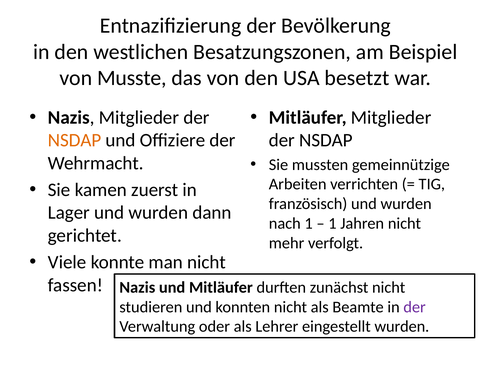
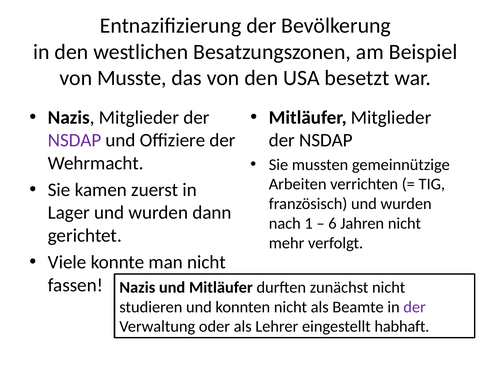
NSDAP at (75, 140) colour: orange -> purple
1 at (332, 224): 1 -> 6
eingestellt wurden: wurden -> habhaft
